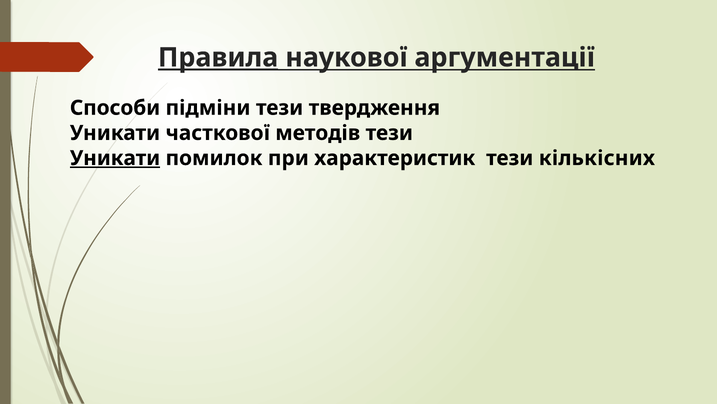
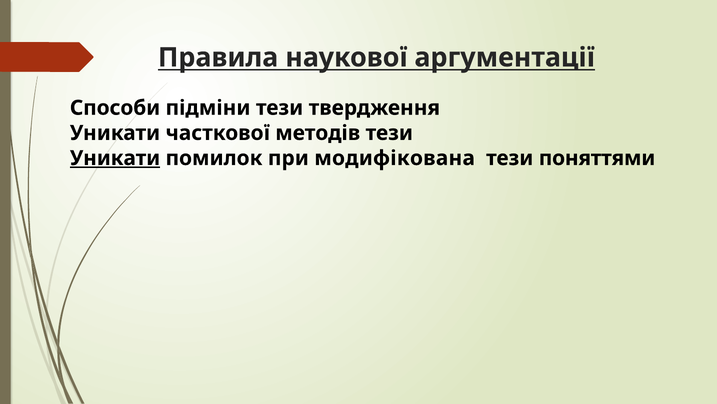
Правила underline: present -> none
характеристик: характеристик -> модифікована
кількісних: кількісних -> поняттями
